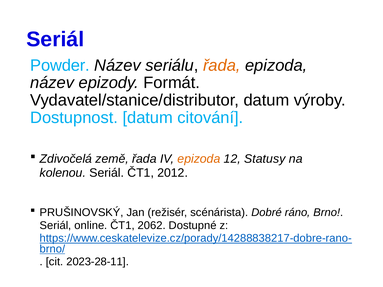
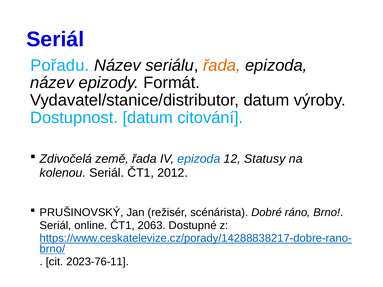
Powder: Powder -> Pořadu
epizoda at (199, 159) colour: orange -> blue
2062: 2062 -> 2063
2023-28-11: 2023-28-11 -> 2023-76-11
